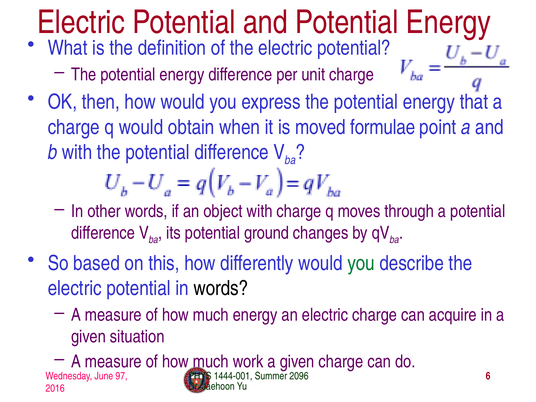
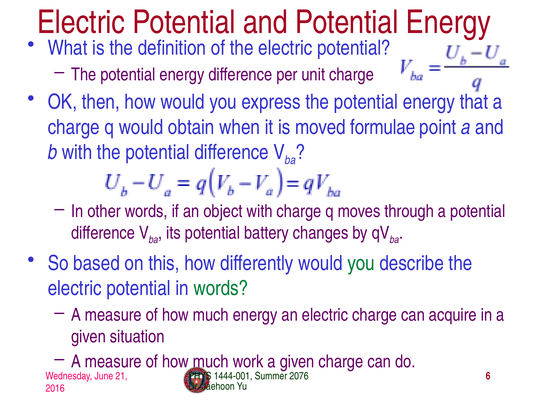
ground: ground -> battery
words at (221, 288) colour: black -> green
97: 97 -> 21
2096: 2096 -> 2076
